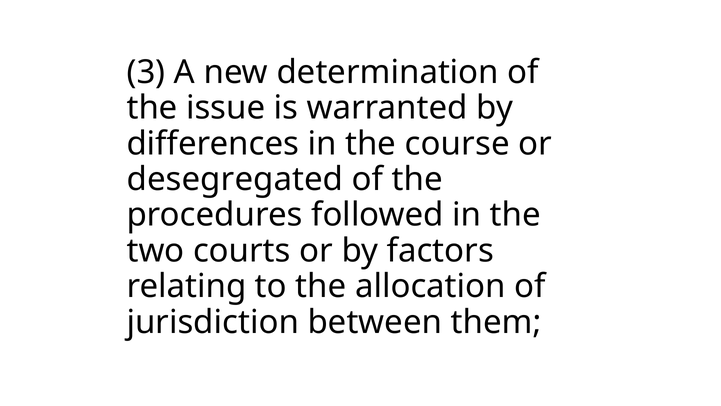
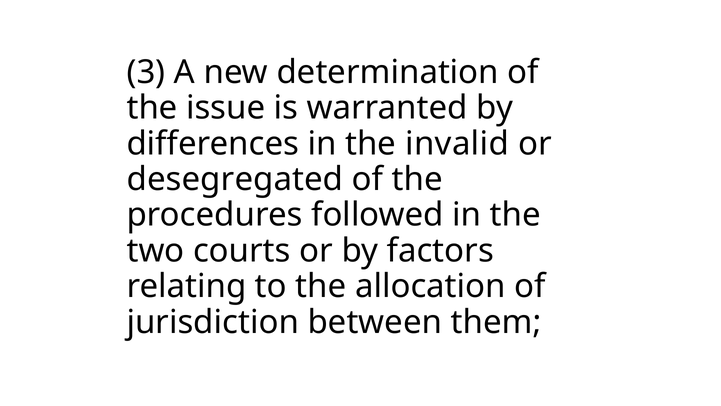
course: course -> invalid
